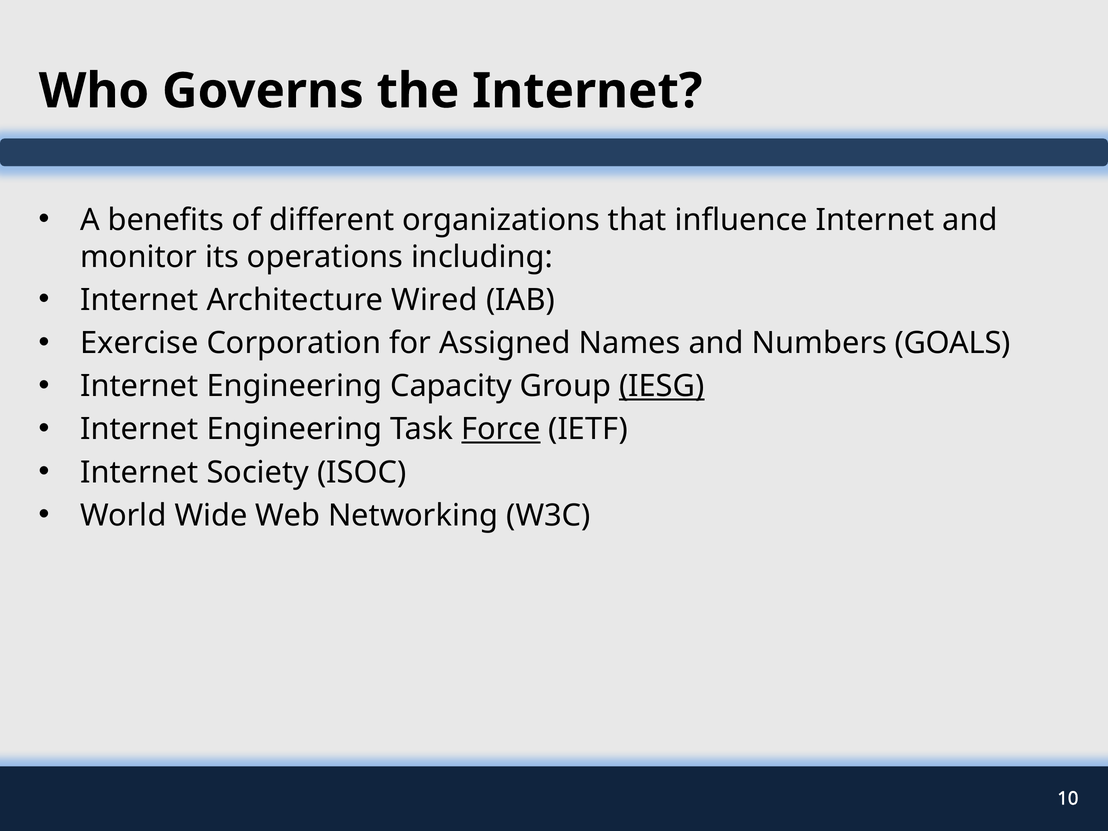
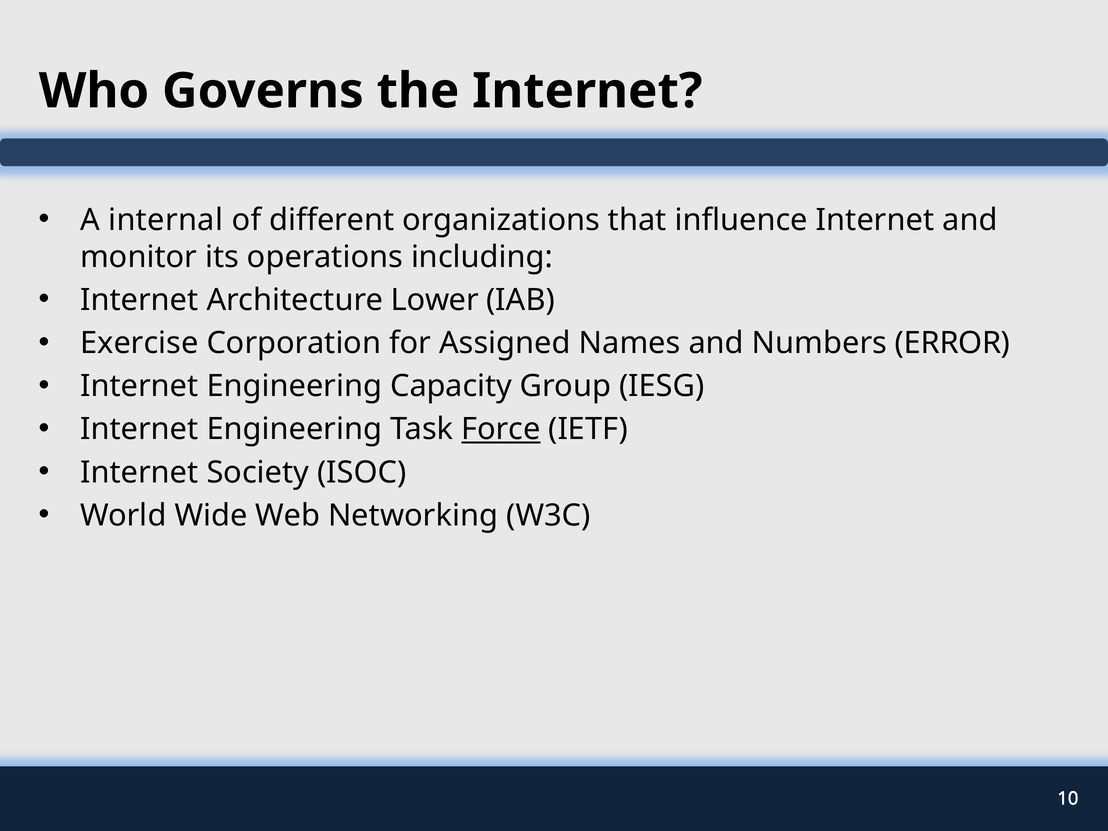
benefits: benefits -> internal
Wired: Wired -> Lower
GOALS: GOALS -> ERROR
IESG underline: present -> none
